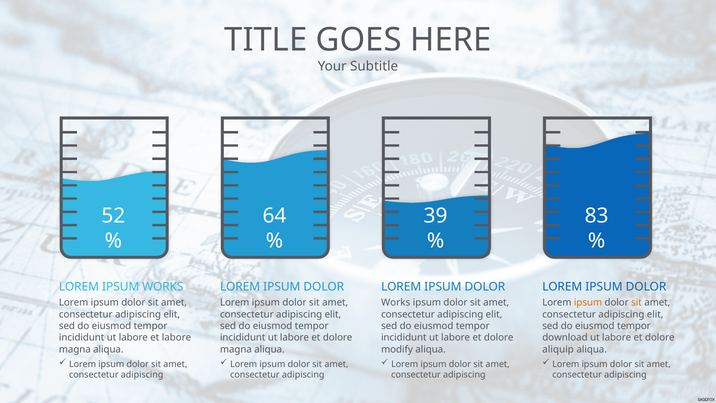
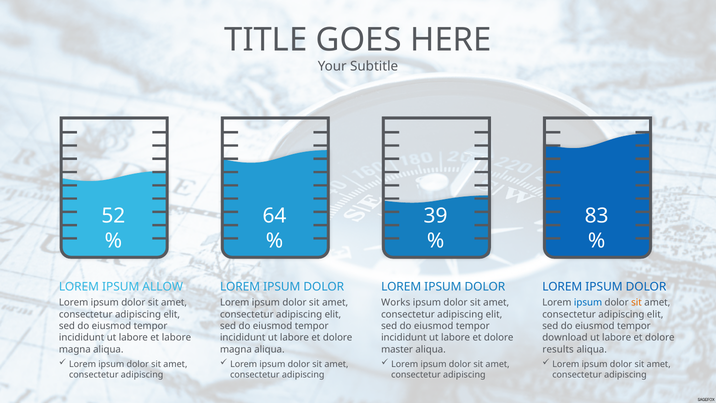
IPSUM WORKS: WORKS -> ALLOW
ipsum at (588, 303) colour: orange -> blue
modify: modify -> master
aliquip: aliquip -> results
